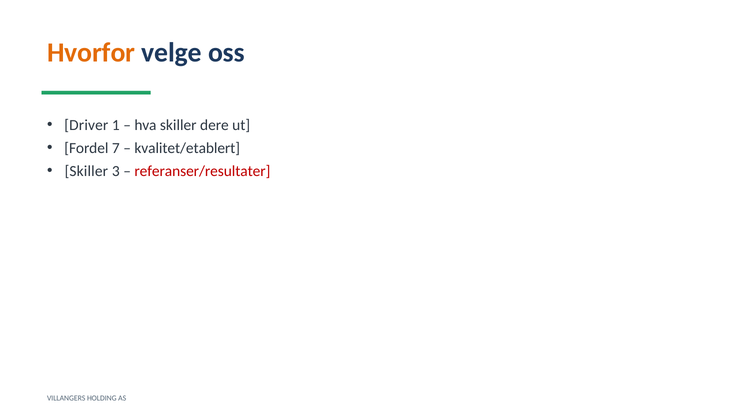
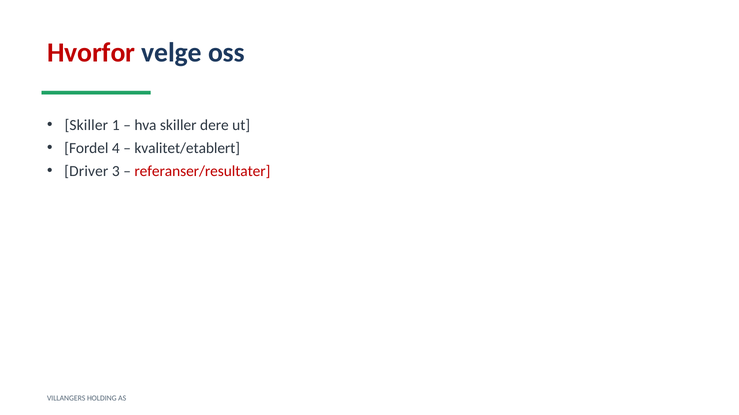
Hvorfor colour: orange -> red
Driver at (86, 125): Driver -> Skiller
7: 7 -> 4
Skiller at (86, 171): Skiller -> Driver
